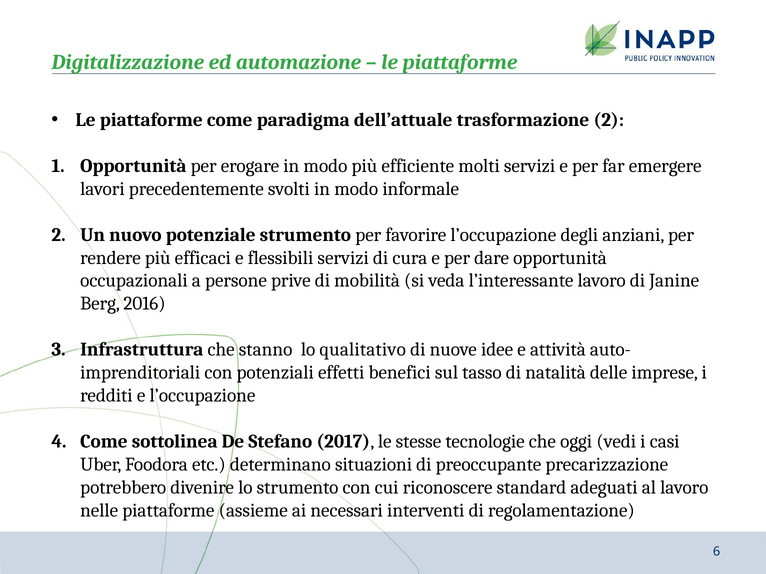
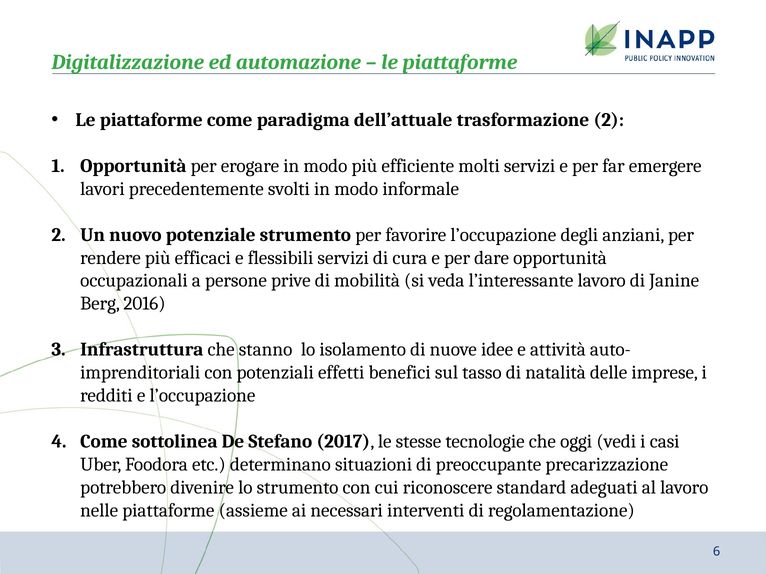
qualitativo: qualitativo -> isolamento
